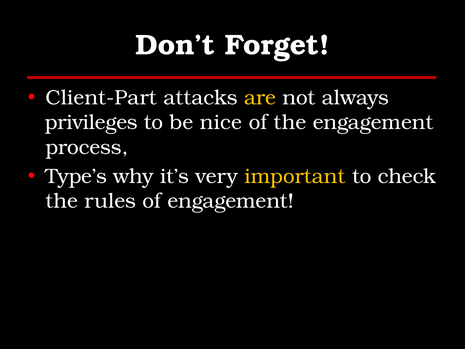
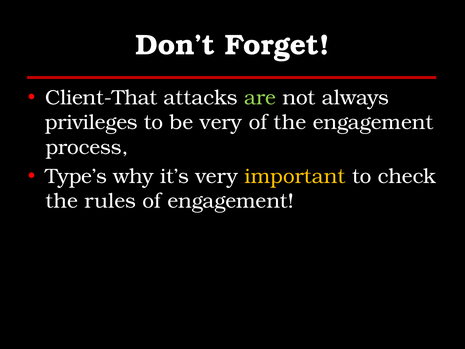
Client-Part: Client-Part -> Client-That
are colour: yellow -> light green
be nice: nice -> very
